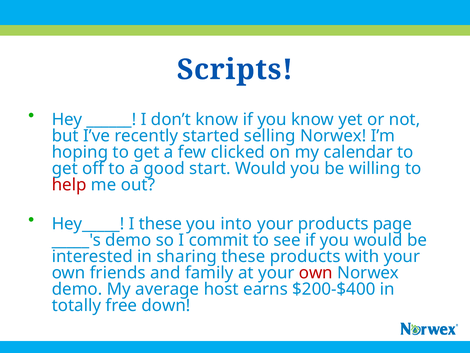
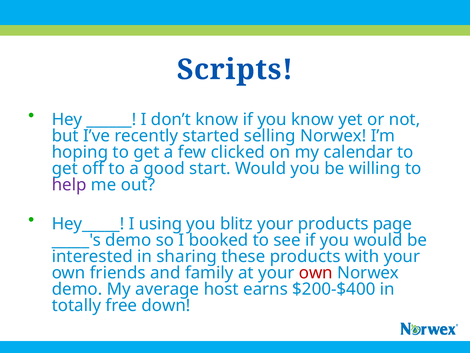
help colour: red -> purple
I these: these -> using
into: into -> blitz
commit: commit -> booked
